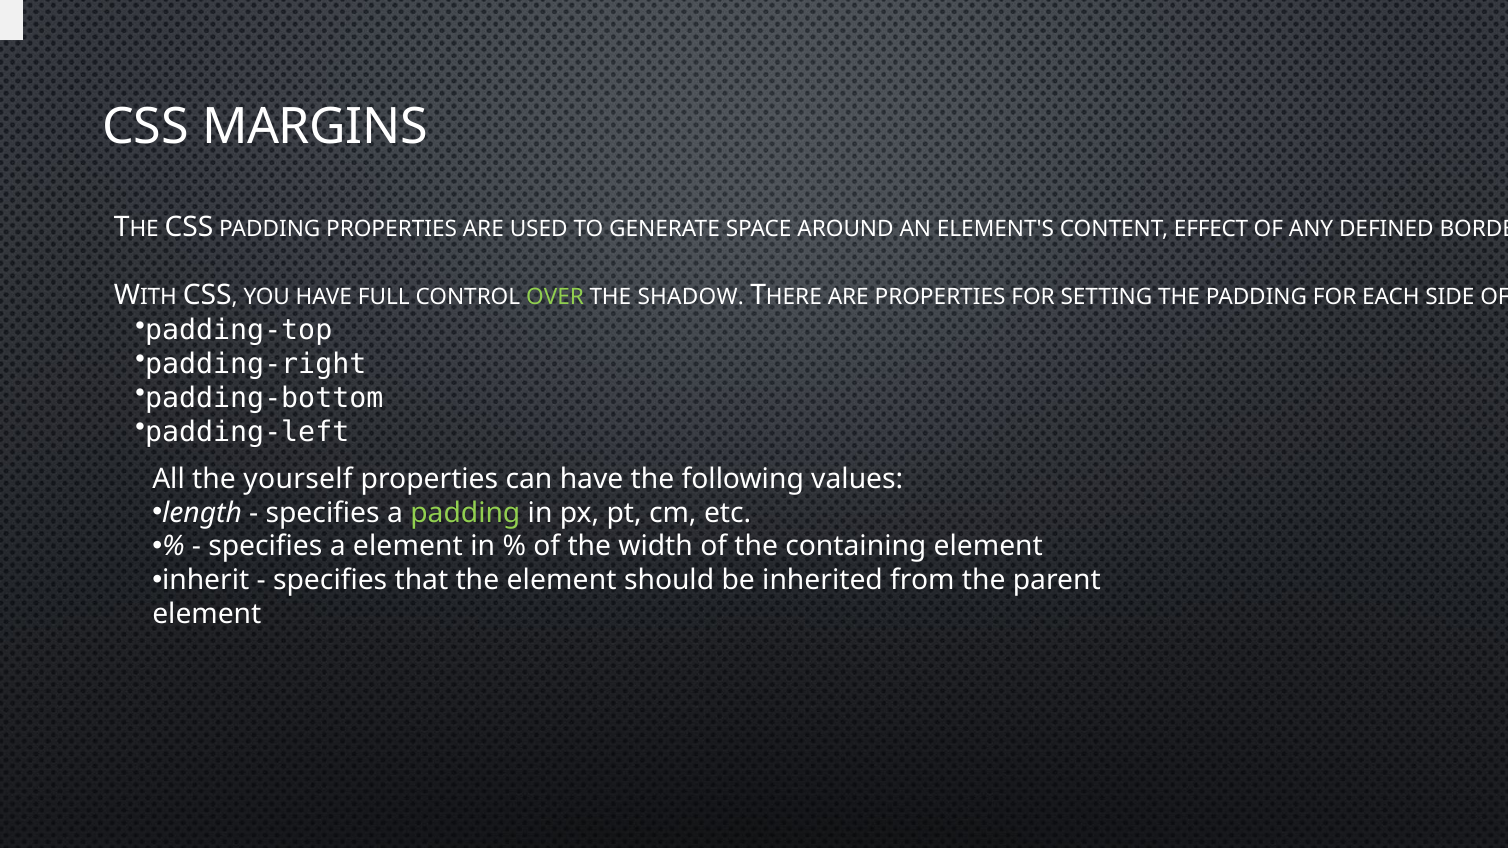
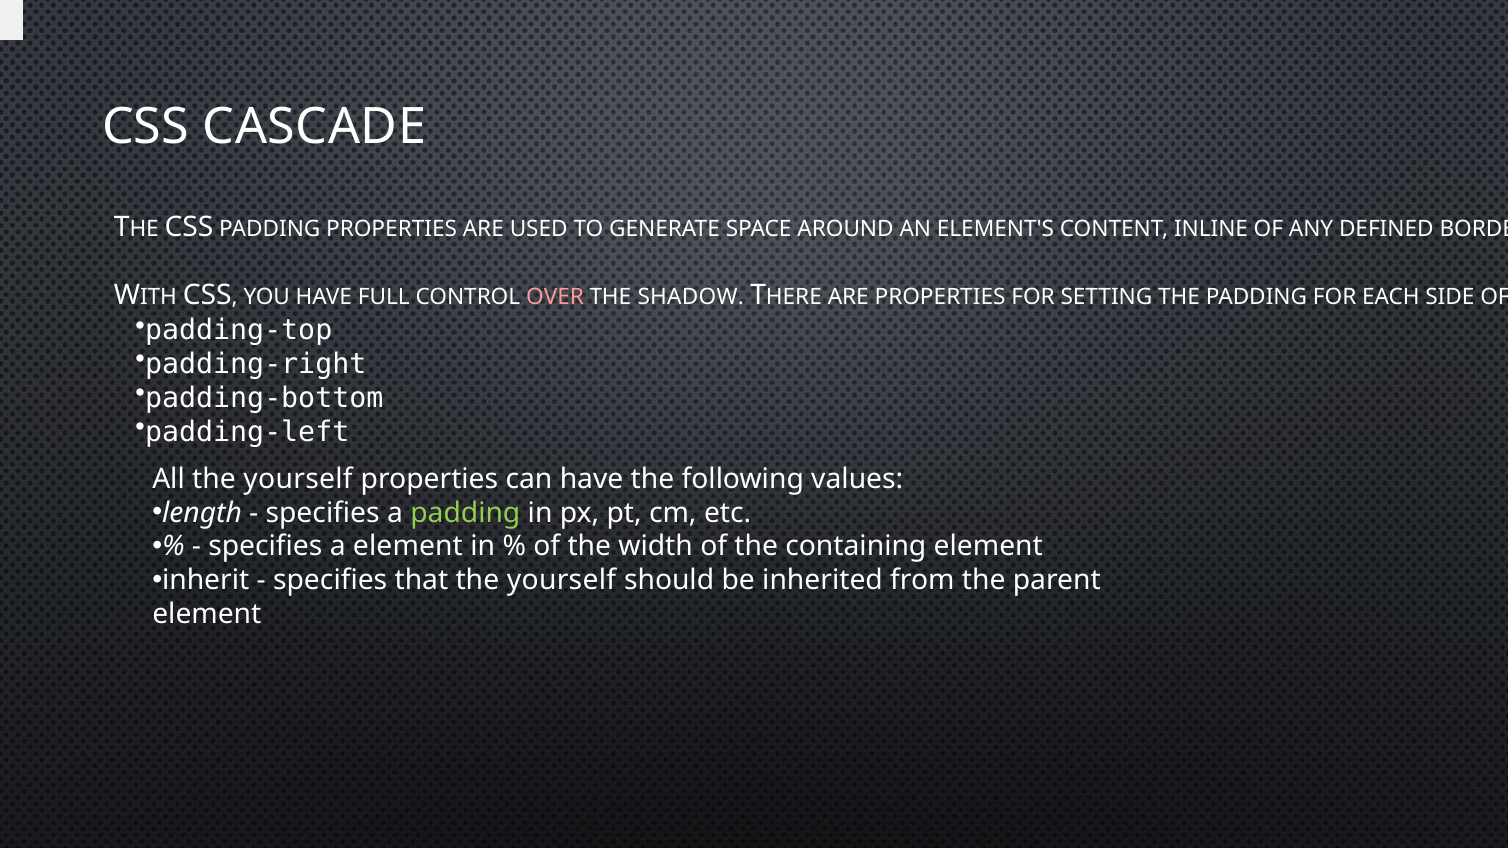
MARGINS: MARGINS -> CASCADE
EFFECT: EFFECT -> INLINE
OVER colour: light green -> pink
that the element: element -> yourself
